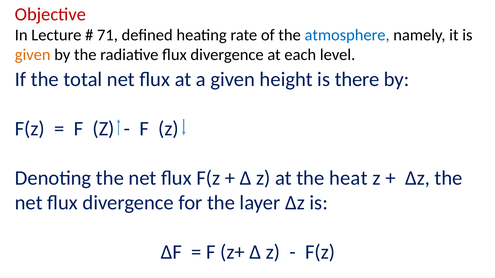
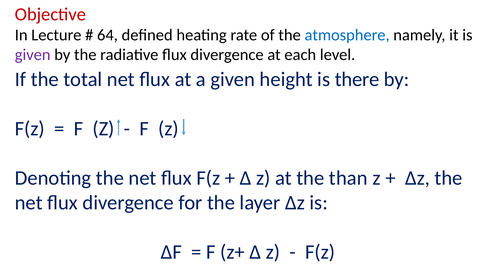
71: 71 -> 64
given at (33, 55) colour: orange -> purple
heat: heat -> than
